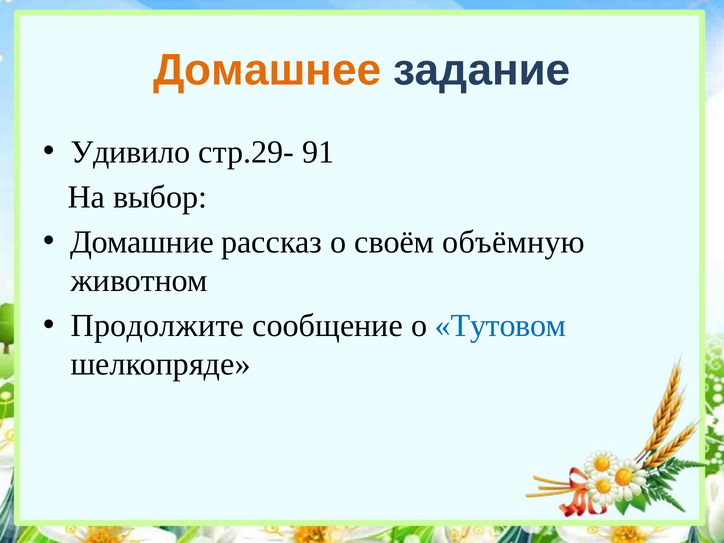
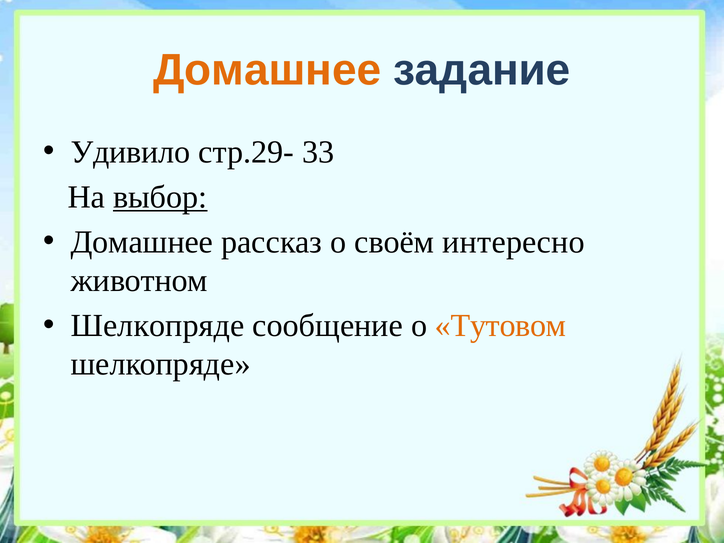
91: 91 -> 33
выбор underline: none -> present
Домашние at (142, 242): Домашние -> Домашнее
объёмную: объёмную -> интересно
Продолжите at (157, 326): Продолжите -> Шелкопряде
Тутовом colour: blue -> orange
